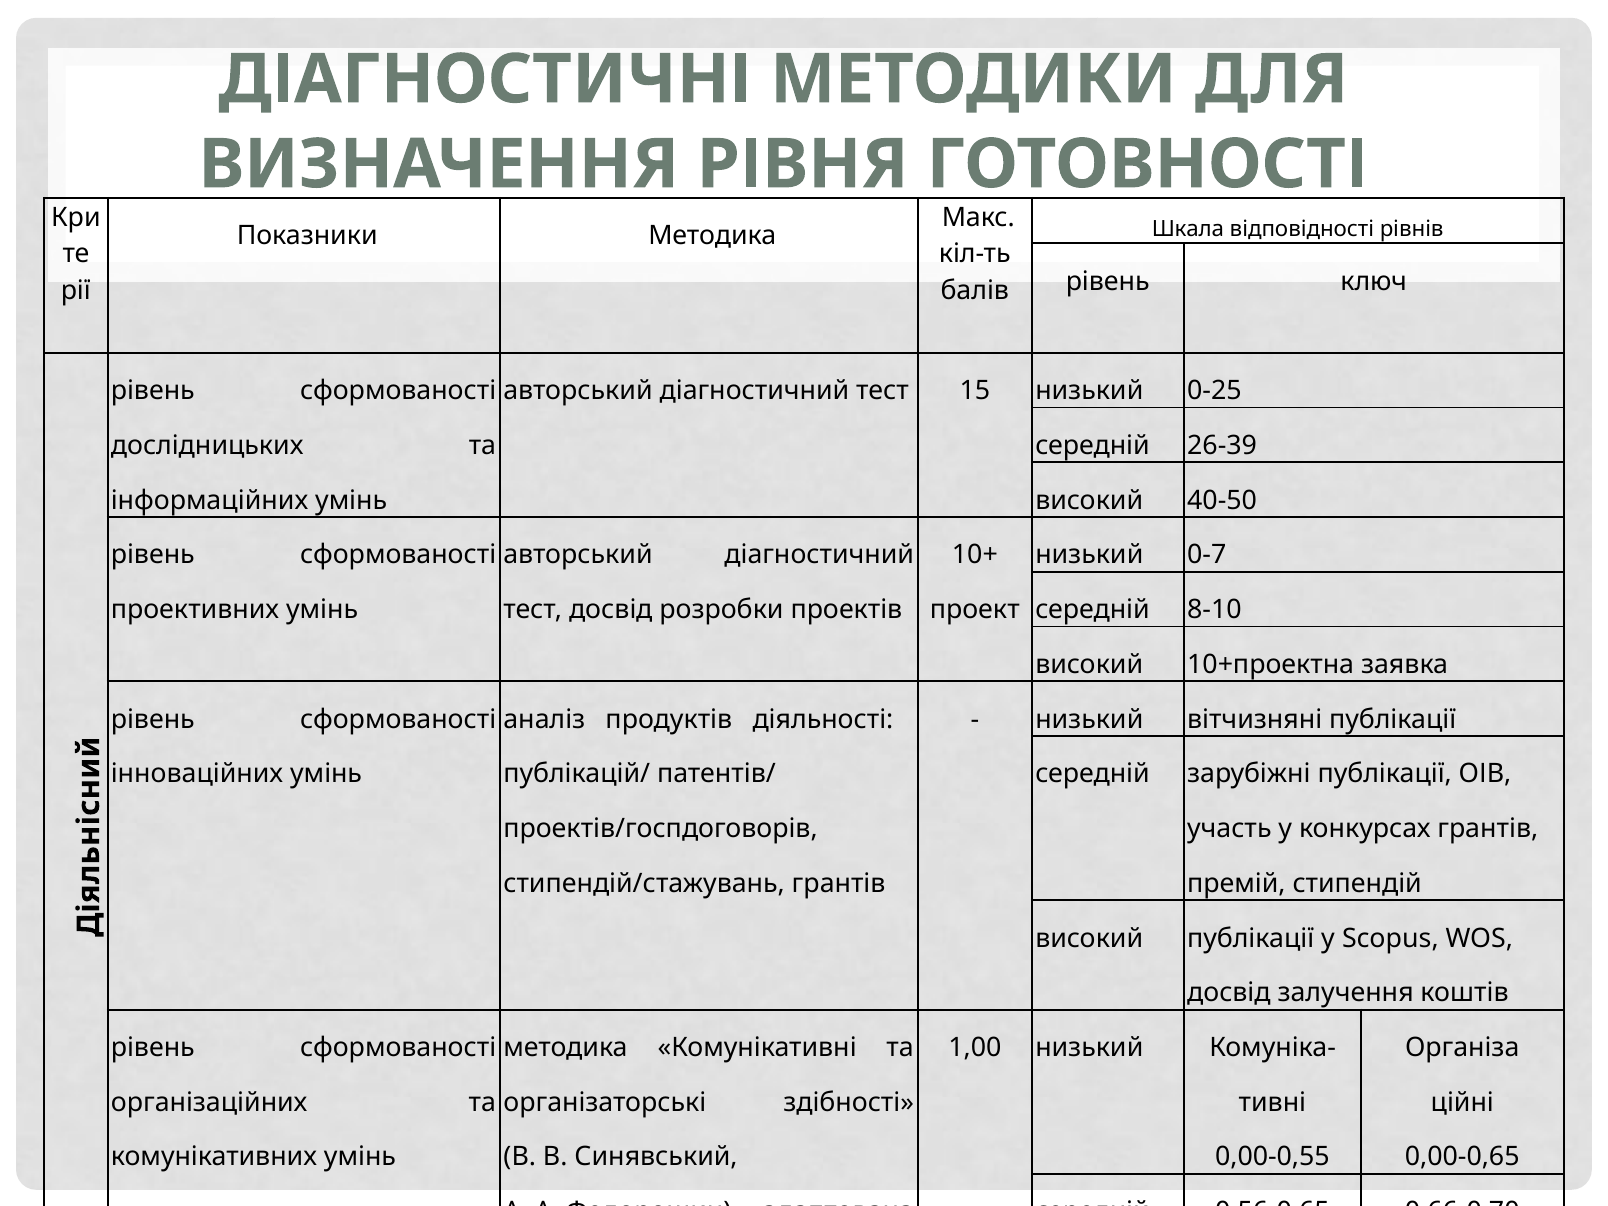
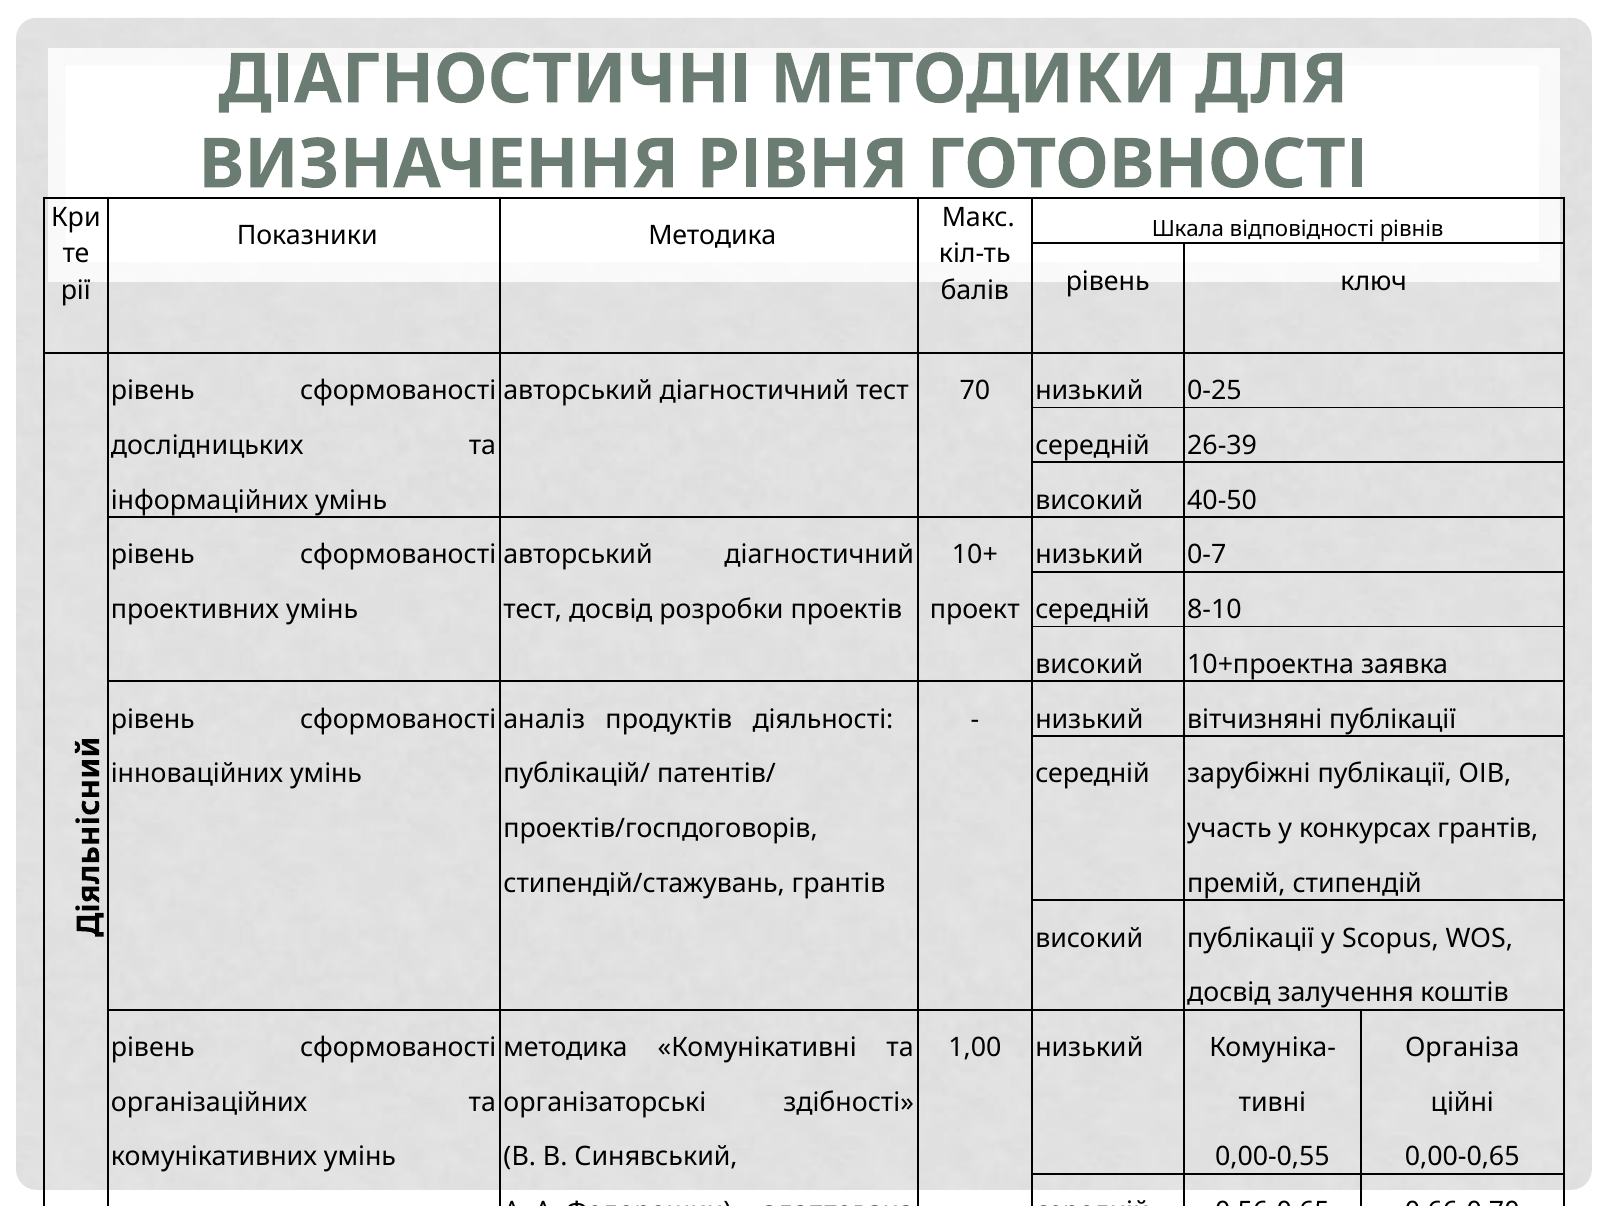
15: 15 -> 70
